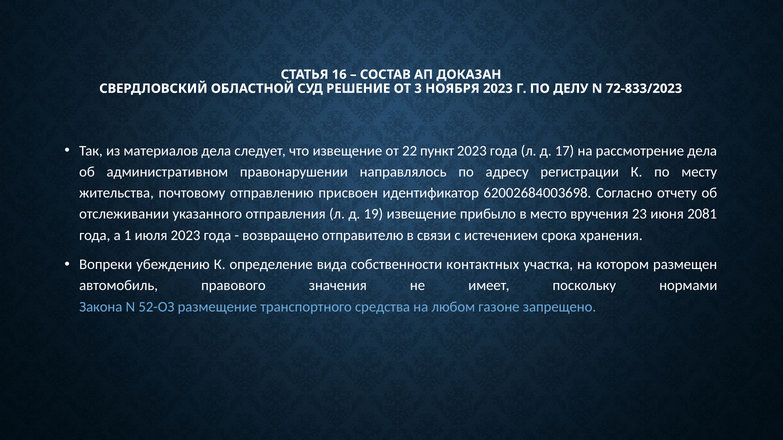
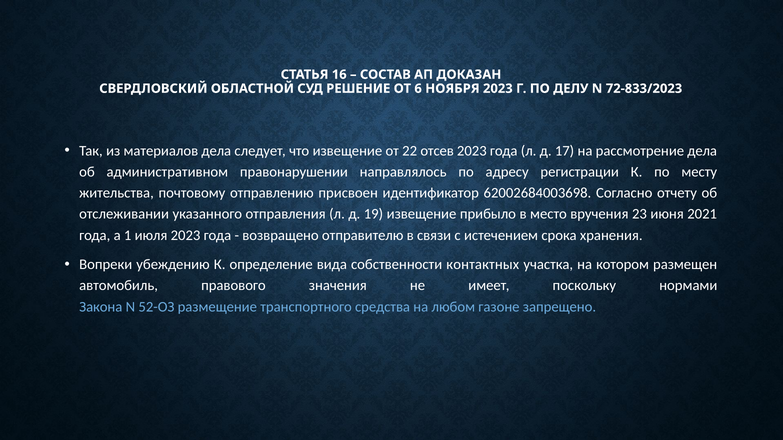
3: 3 -> 6
пункт: пункт -> отсев
2081: 2081 -> 2021
